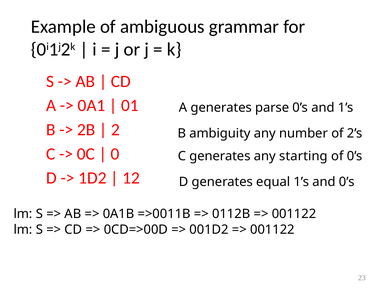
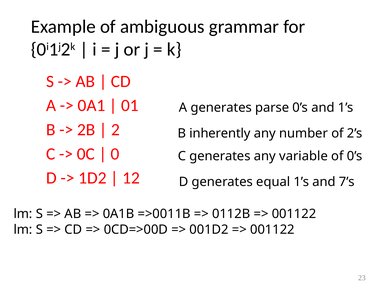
ambiguity: ambiguity -> inherently
starting: starting -> variable
and 0’s: 0’s -> 7’s
